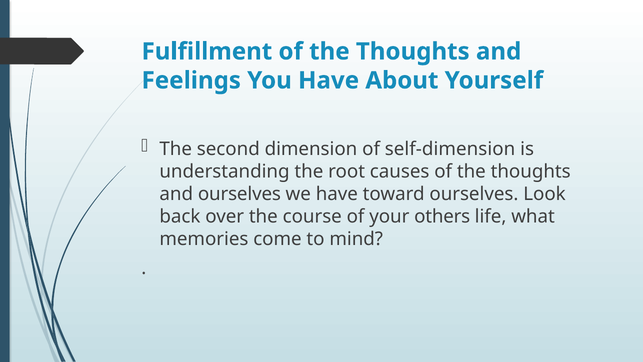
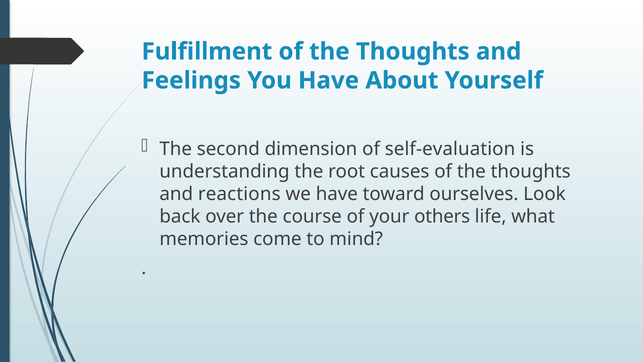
self-dimension: self-dimension -> self-evaluation
and ourselves: ourselves -> reactions
